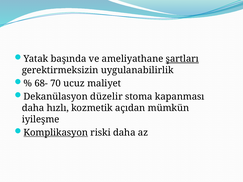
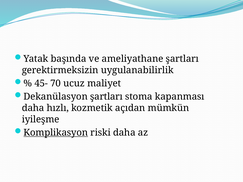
şartları at (182, 59) underline: present -> none
68-: 68- -> 45-
Dekanülasyon düzelir: düzelir -> şartları
